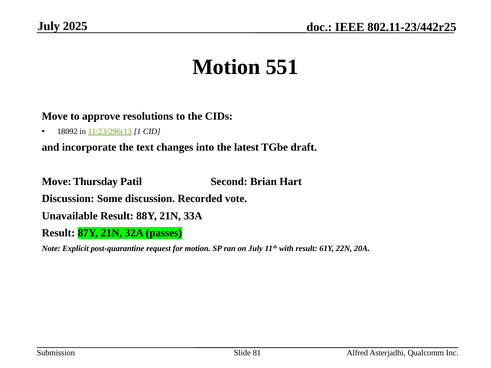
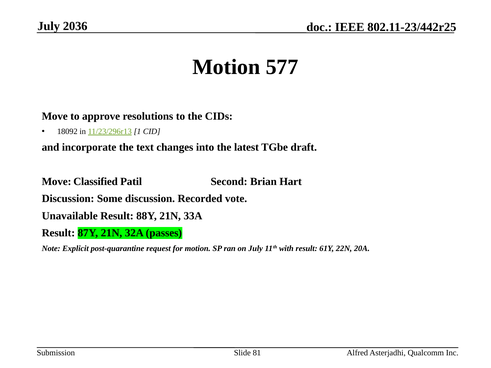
2025: 2025 -> 2036
551: 551 -> 577
Thursday: Thursday -> Classified
